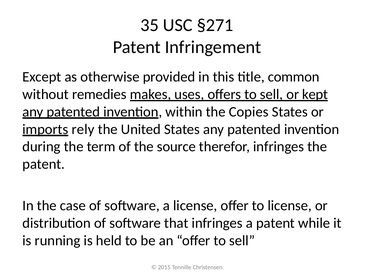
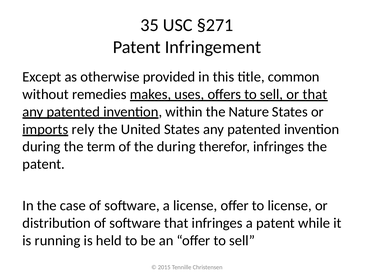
or kept: kept -> that
Copies: Copies -> Nature
the source: source -> during
